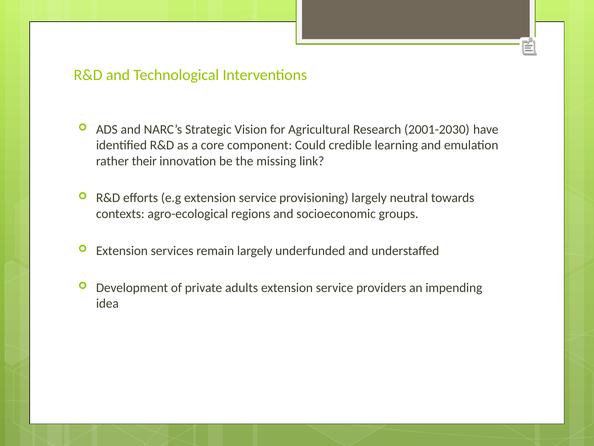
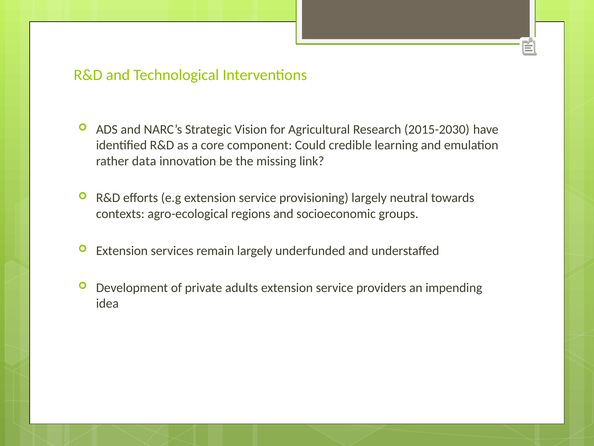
2001-2030: 2001-2030 -> 2015-2030
their: their -> data
